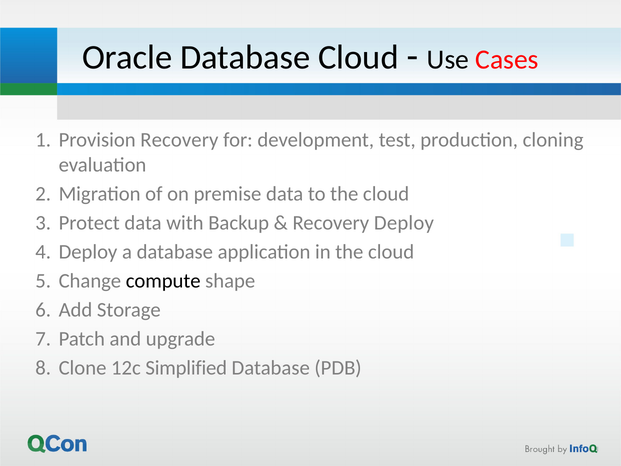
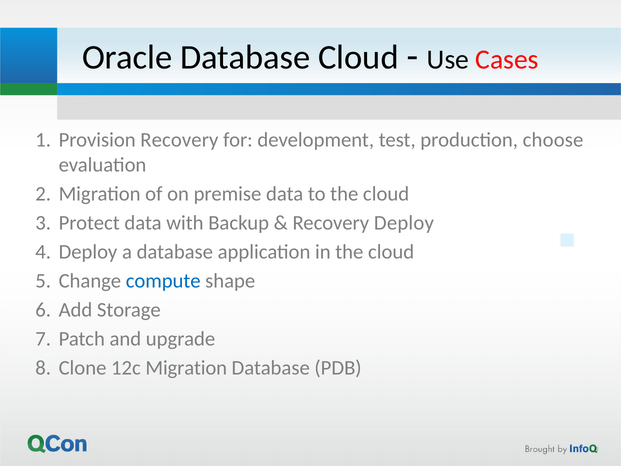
cloning: cloning -> choose
compute colour: black -> blue
12c Simplified: Simplified -> Migration
